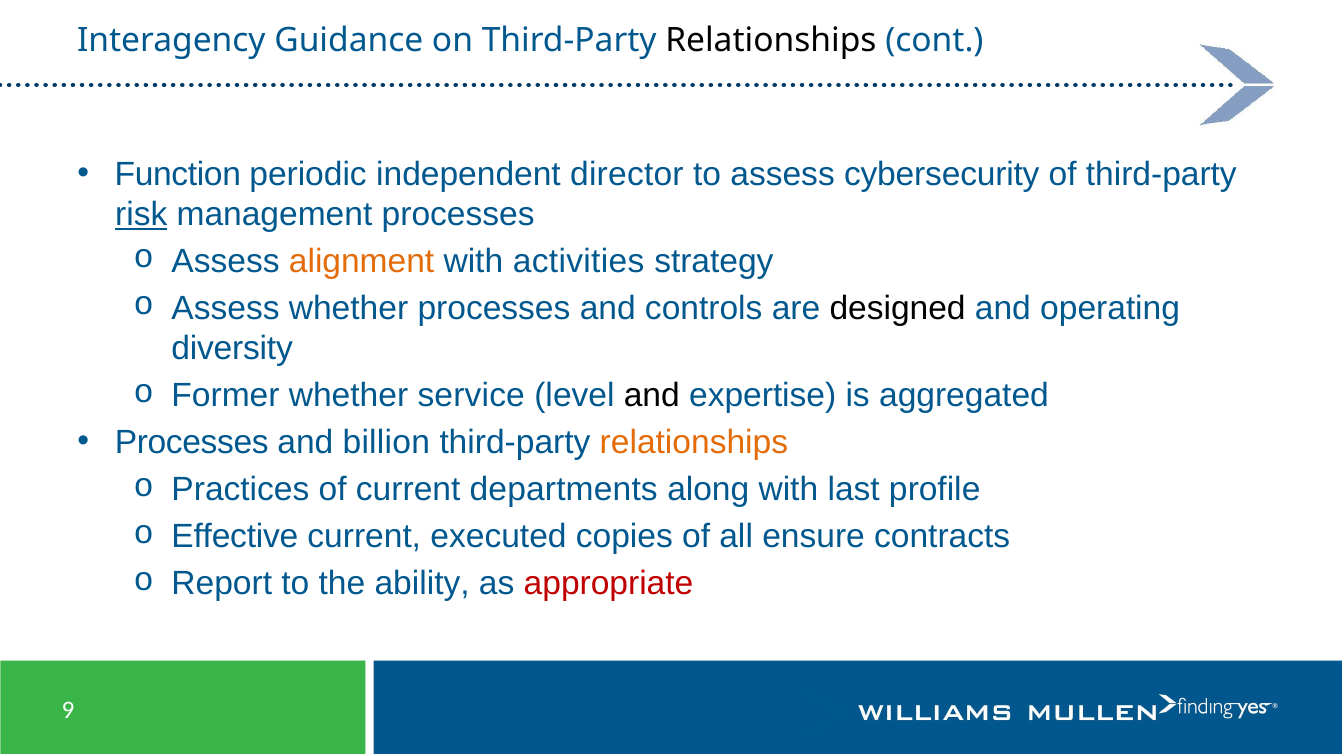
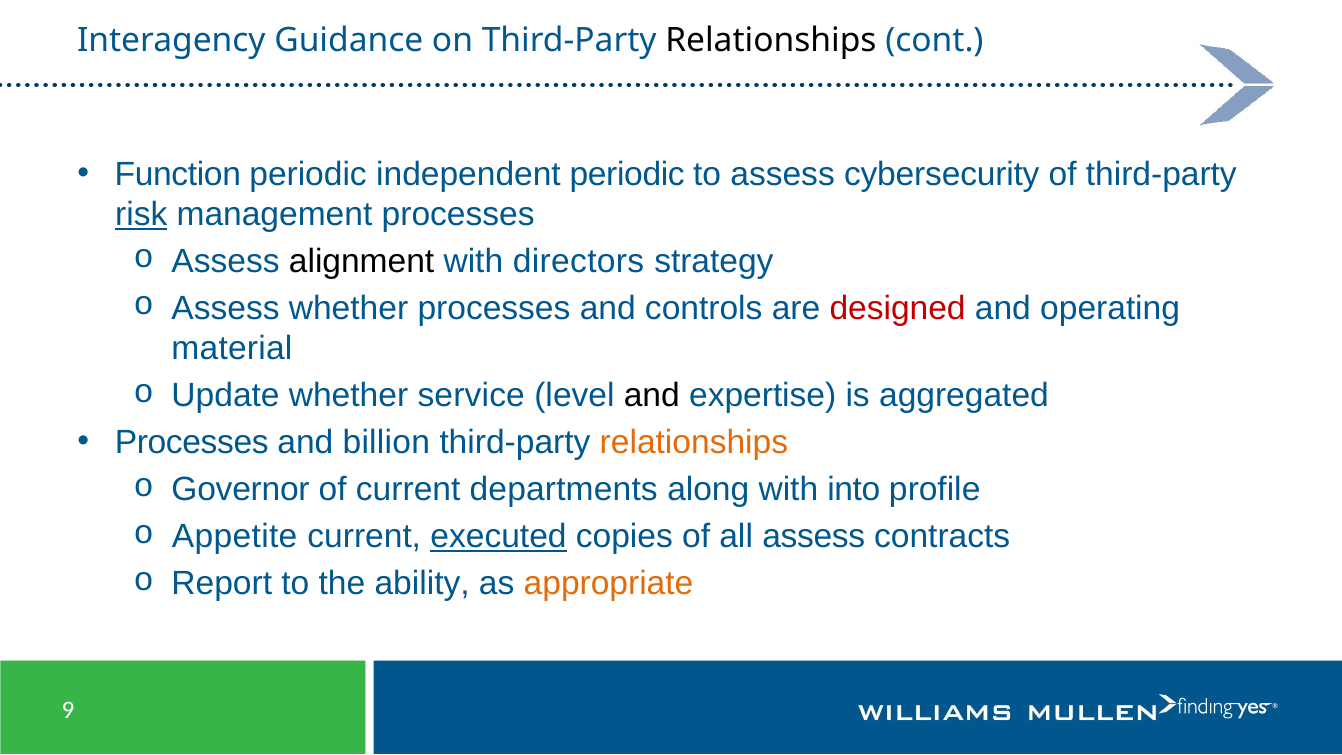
independent director: director -> periodic
alignment colour: orange -> black
activities: activities -> directors
designed colour: black -> red
diversity: diversity -> material
Former: Former -> Update
Practices: Practices -> Governor
last: last -> into
Effective: Effective -> Appetite
executed underline: none -> present
all ensure: ensure -> assess
appropriate colour: red -> orange
